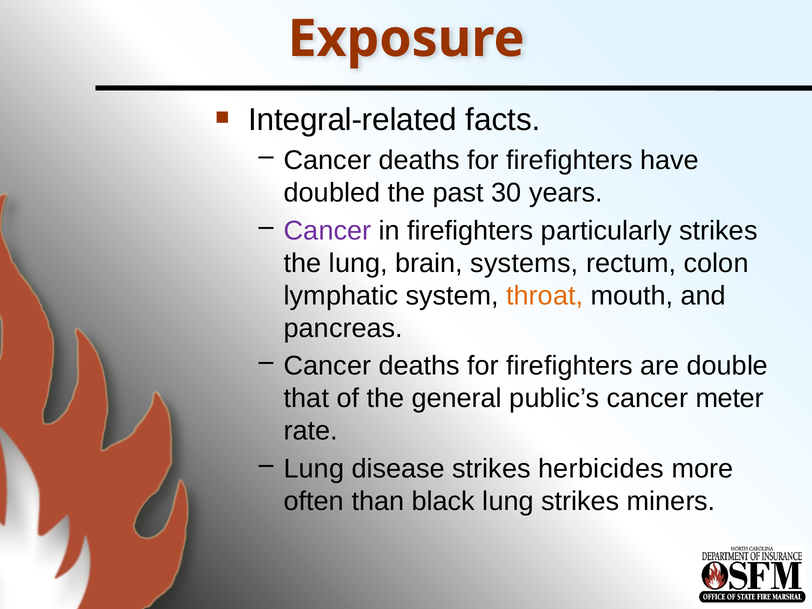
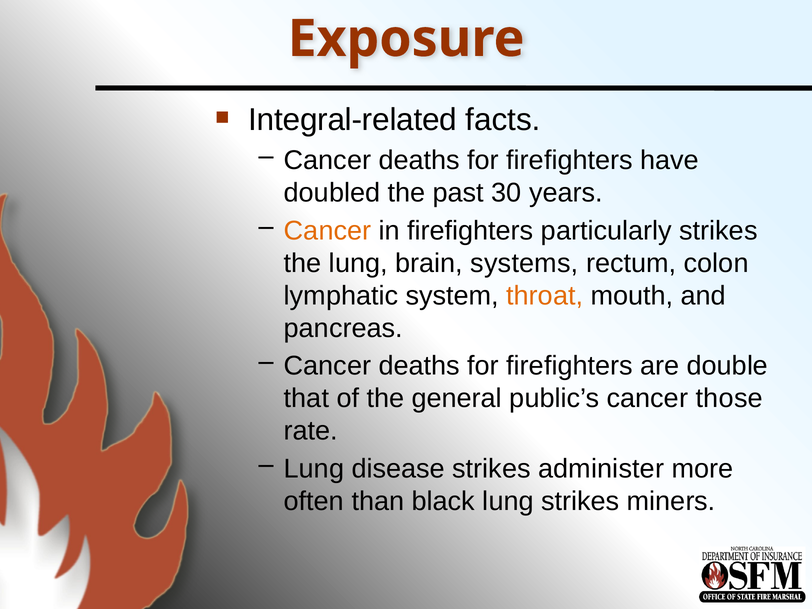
Cancer at (328, 231) colour: purple -> orange
meter: meter -> those
herbicides: herbicides -> administer
